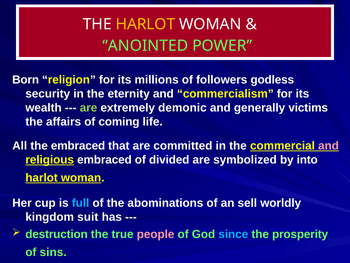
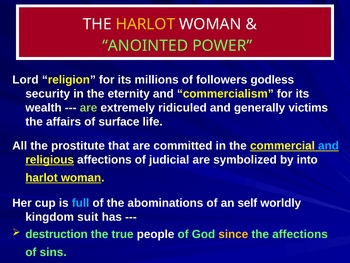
Born: Born -> Lord
demonic: demonic -> ridiculed
coming: coming -> surface
the embraced: embraced -> prostitute
and at (328, 146) colour: pink -> light blue
religious embraced: embraced -> affections
divided: divided -> judicial
sell: sell -> self
people colour: pink -> white
since colour: light blue -> yellow
the prosperity: prosperity -> affections
